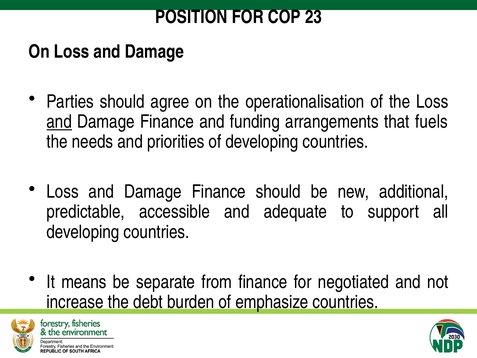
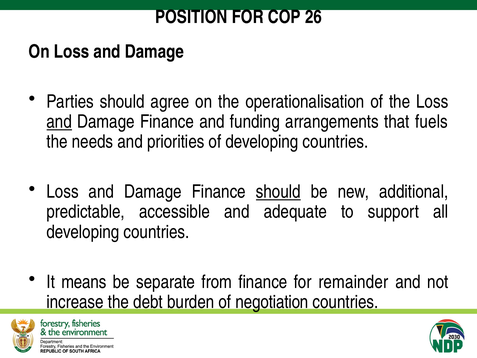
23: 23 -> 26
should at (278, 192) underline: none -> present
negotiated: negotiated -> remainder
emphasize: emphasize -> negotiation
